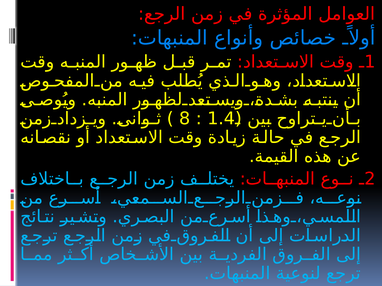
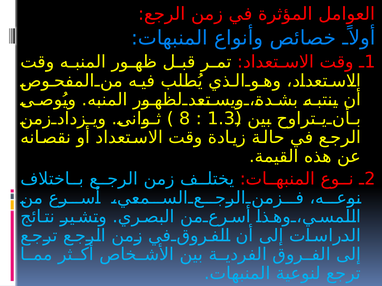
1.4: 1.4 -> 1.3
